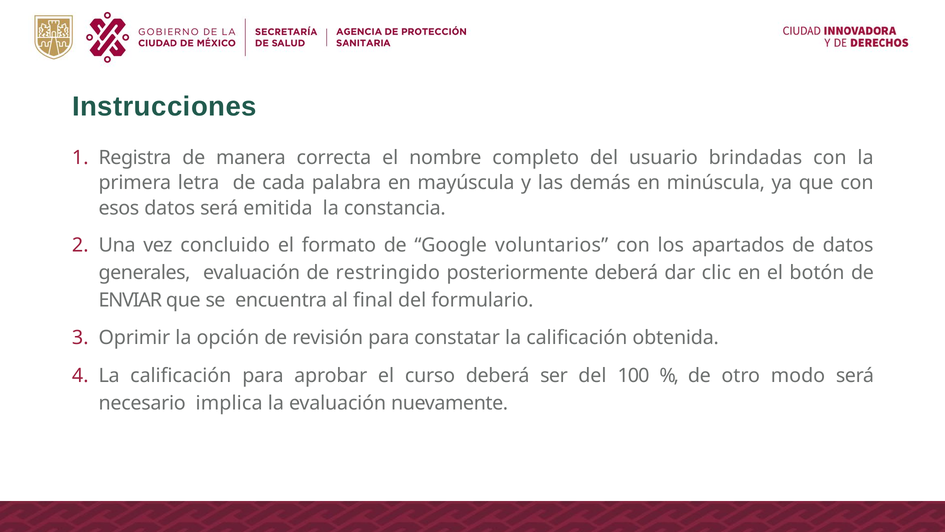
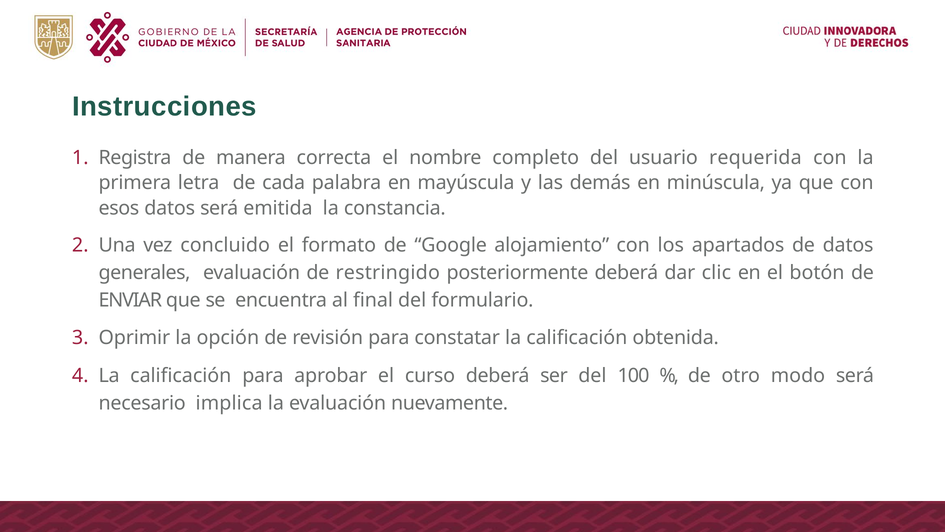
brindadas: brindadas -> requerida
voluntarios: voluntarios -> alojamiento
